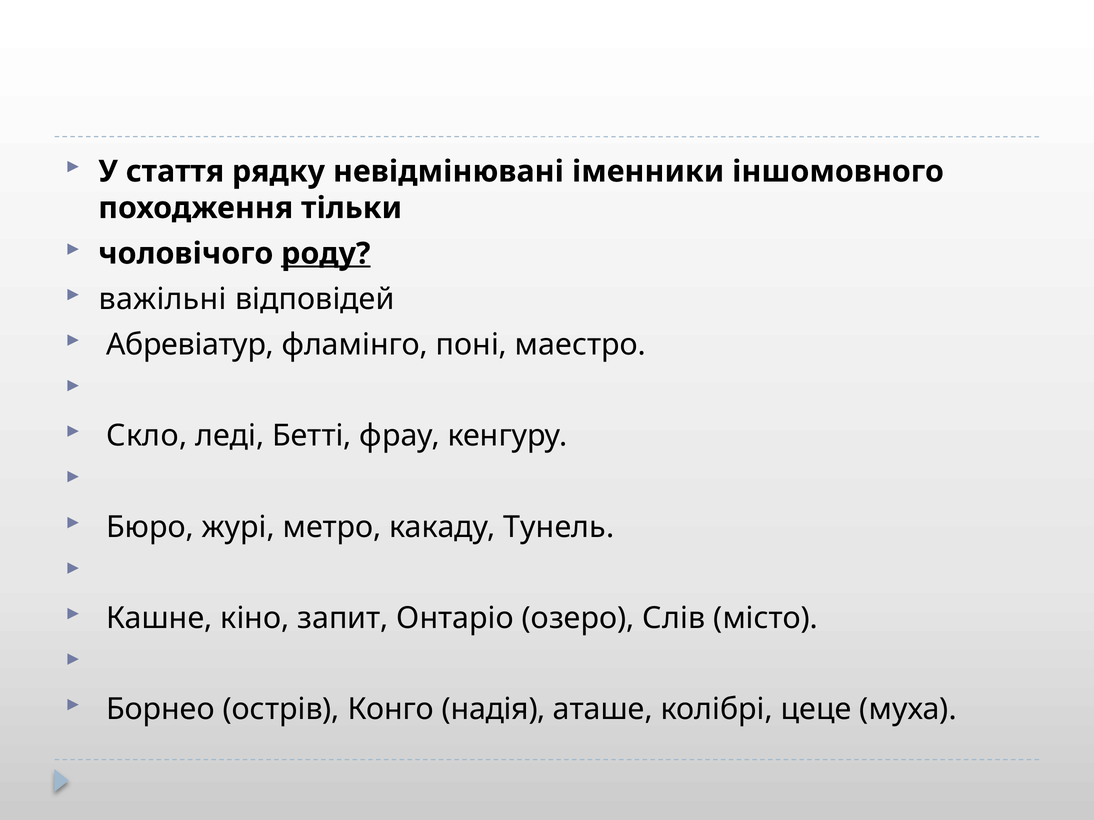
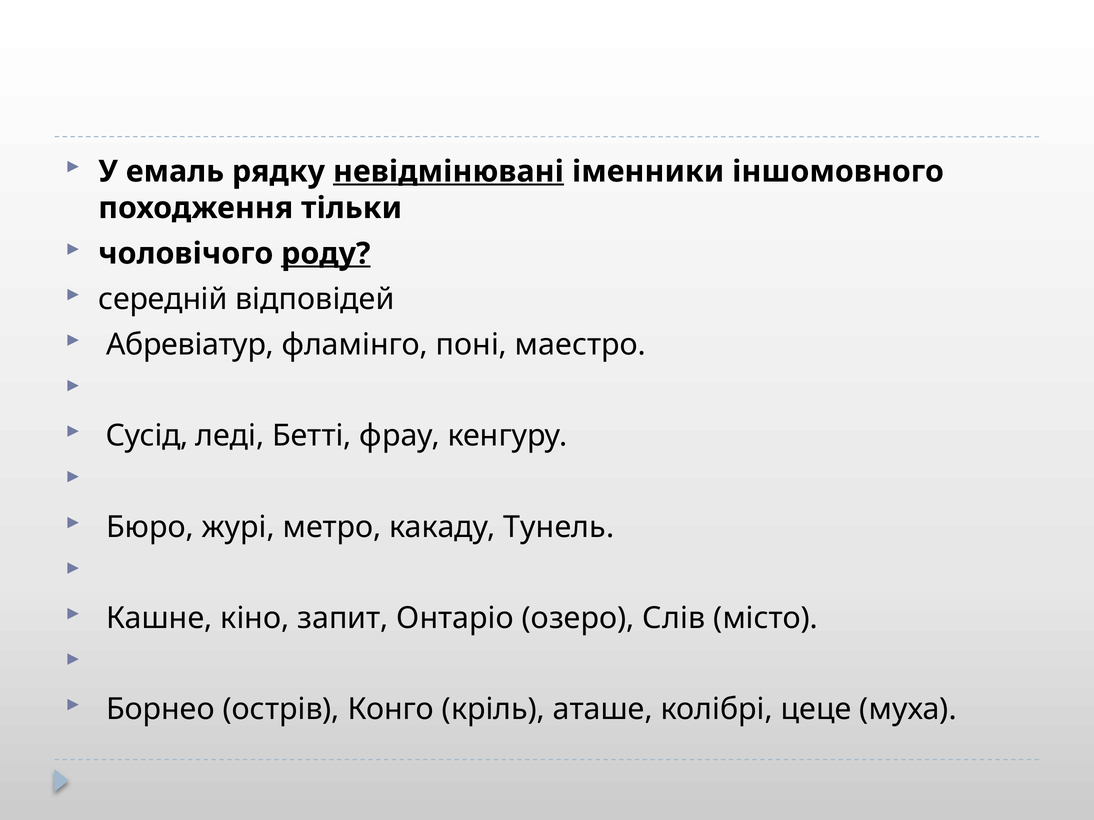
стаття: стаття -> емаль
невідмінювані underline: none -> present
важільні: важільні -> середній
Скло: Скло -> Сусід
надія: надія -> кріль
